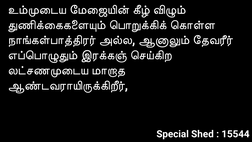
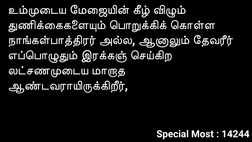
Shed: Shed -> Most
15544: 15544 -> 14244
